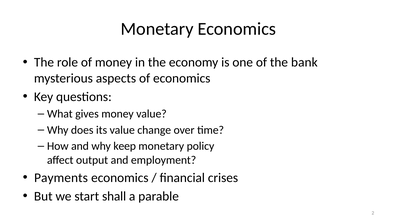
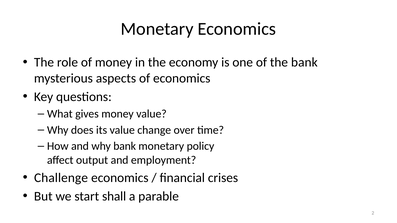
why keep: keep -> bank
Payments: Payments -> Challenge
